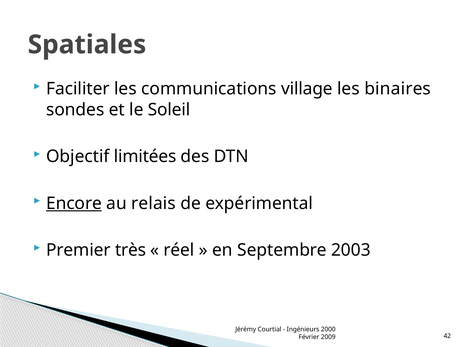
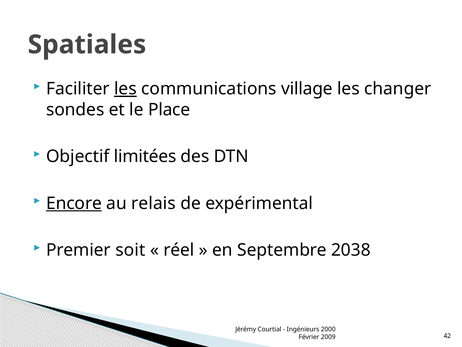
les at (125, 89) underline: none -> present
binaires: binaires -> changer
Soleil: Soleil -> Place
très: très -> soit
2003: 2003 -> 2038
